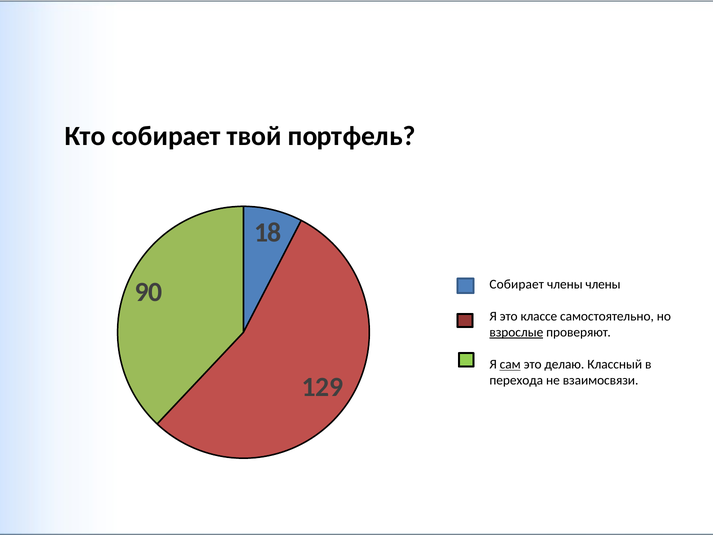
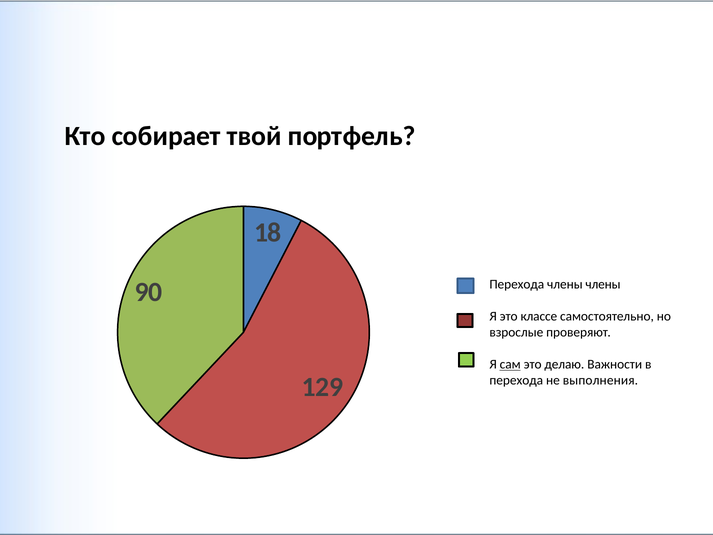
Собирает at (517, 284): Собирает -> Перехода
взрослые underline: present -> none
Классный: Классный -> Важности
взаимосвязи: взаимосвязи -> выполнения
